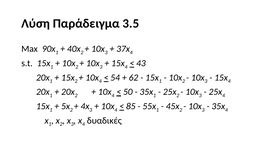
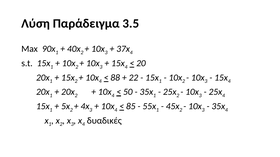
43: 43 -> 20
54: 54 -> 88
62: 62 -> 22
